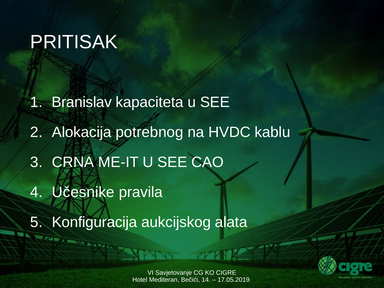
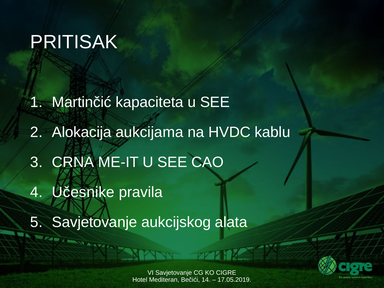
Branislav: Branislav -> Martinčić
potrebnog: potrebnog -> aukcijama
Konfiguracija at (95, 222): Konfiguracija -> Savjetovanje
